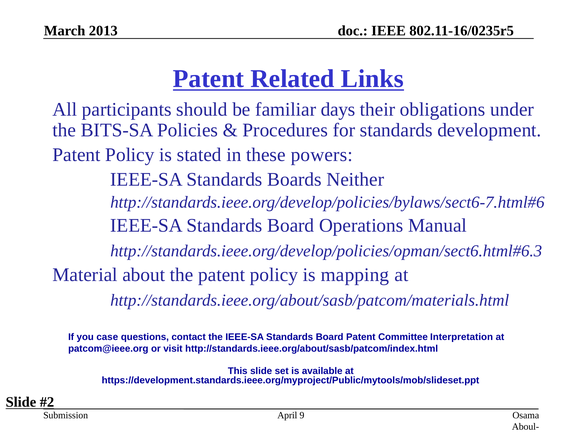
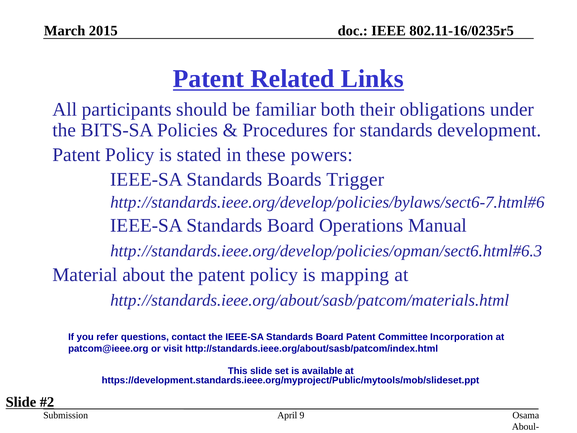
2013: 2013 -> 2015
days: days -> both
Neither: Neither -> Trigger
case: case -> refer
Interpretation: Interpretation -> Incorporation
